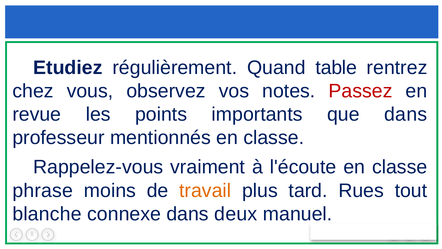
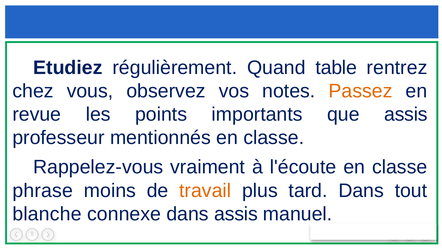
Passez colour: red -> orange
que dans: dans -> assis
tard Rues: Rues -> Dans
dans deux: deux -> assis
